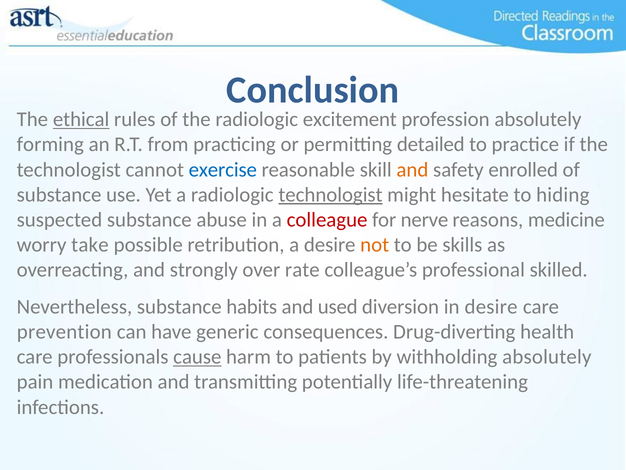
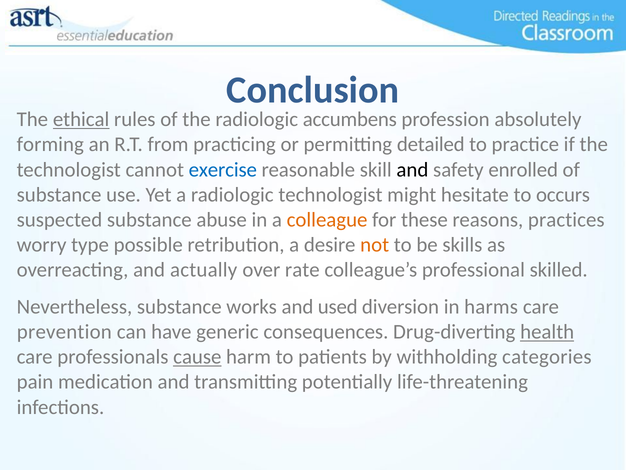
excitement: excitement -> accumbens
and at (412, 169) colour: orange -> black
technologist at (331, 195) underline: present -> none
hiding: hiding -> occurs
colleague colour: red -> orange
nerve: nerve -> these
medicine: medicine -> practices
take: take -> type
strongly: strongly -> actually
habits: habits -> works
in desire: desire -> harms
health underline: none -> present
withholding absolutely: absolutely -> categories
